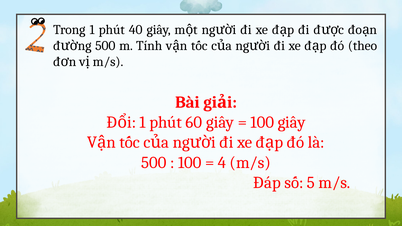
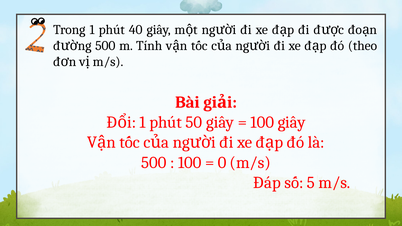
60: 60 -> 50
4: 4 -> 0
